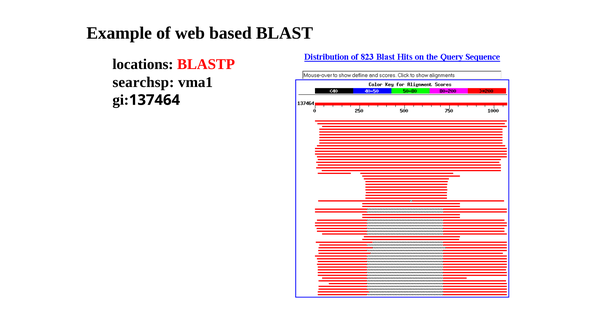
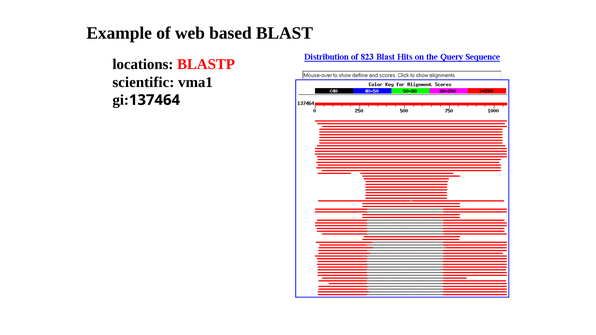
searchsp: searchsp -> scientific
